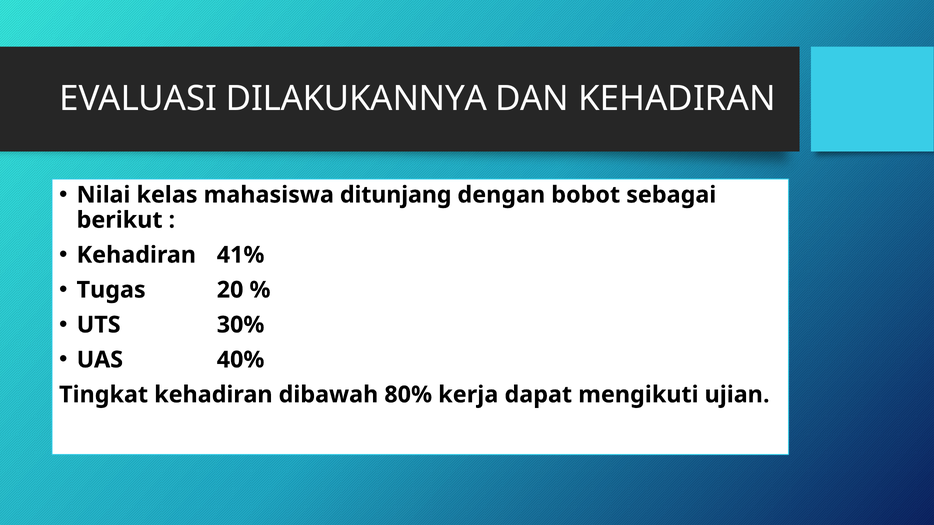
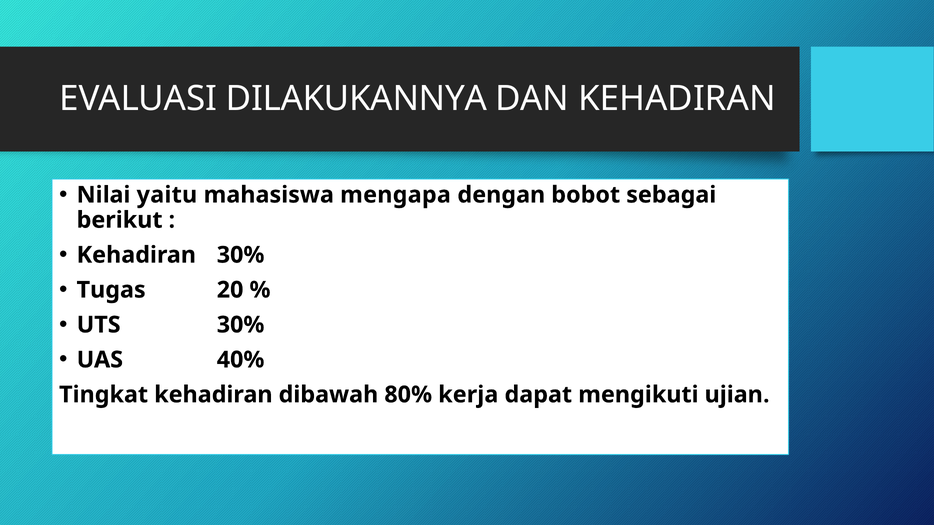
kelas: kelas -> yaitu
ditunjang: ditunjang -> mengapa
Kehadiran 41%: 41% -> 30%
